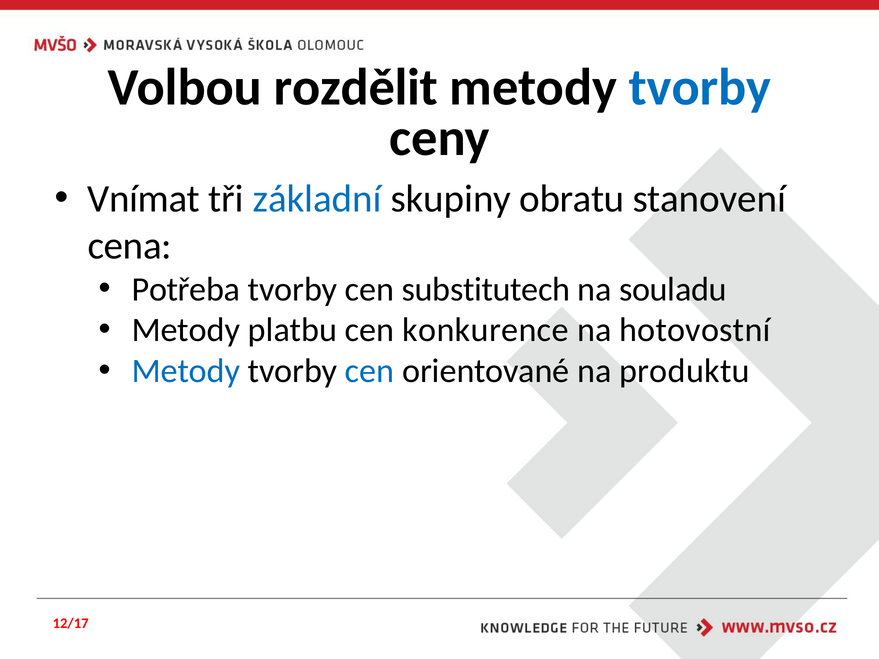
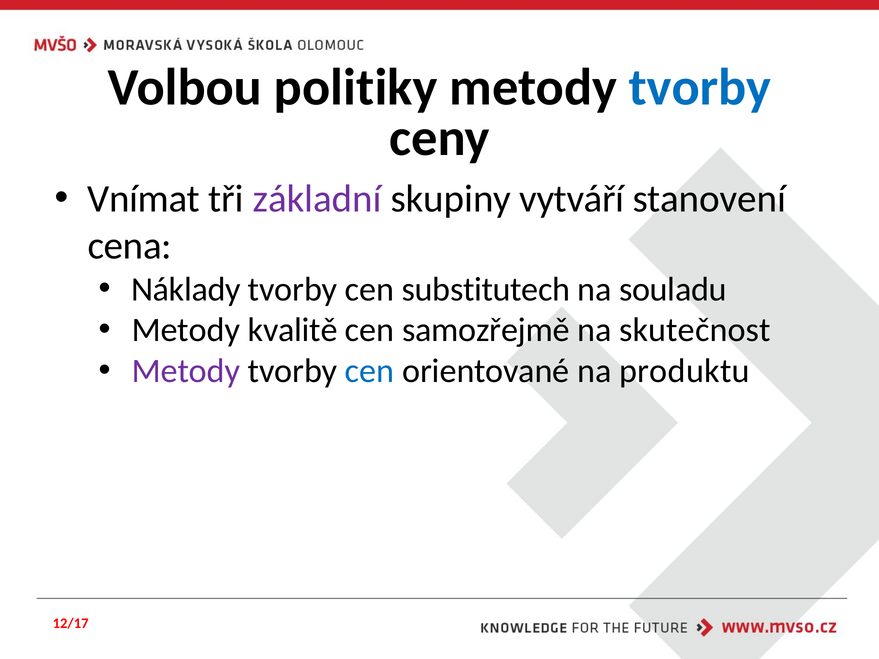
rozdělit: rozdělit -> politiky
základní colour: blue -> purple
obratu: obratu -> vytváří
Potřeba: Potřeba -> Náklady
platbu: platbu -> kvalitě
konkurence: konkurence -> samozřejmě
hotovostní: hotovostní -> skutečnost
Metody at (186, 371) colour: blue -> purple
